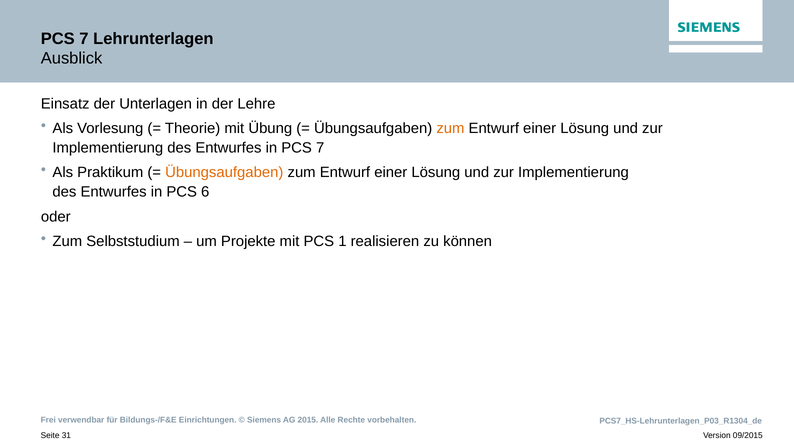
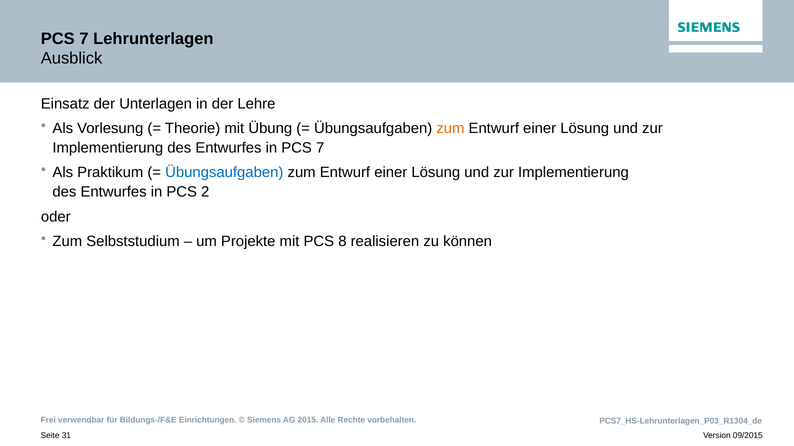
Übungsaufgaben at (224, 173) colour: orange -> blue
6: 6 -> 2
1: 1 -> 8
